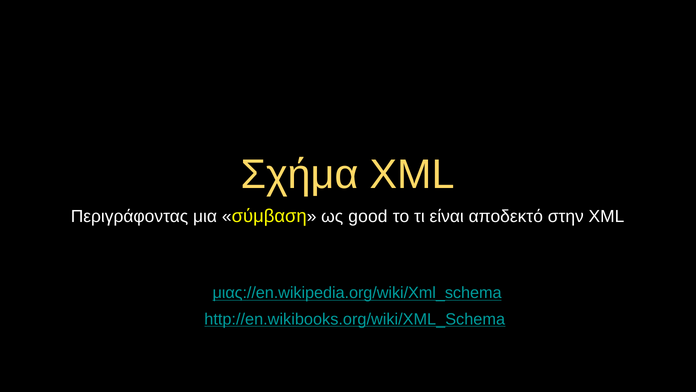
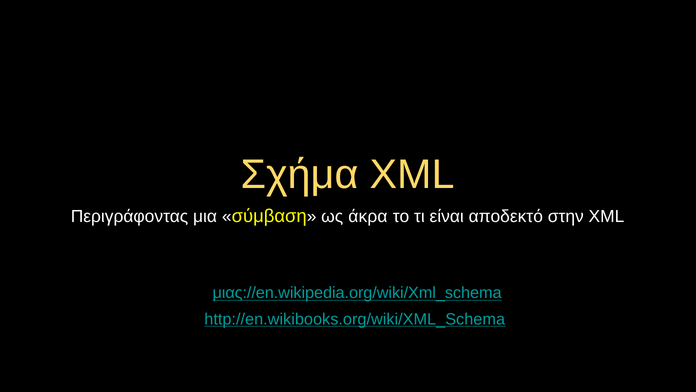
good: good -> άκρα
